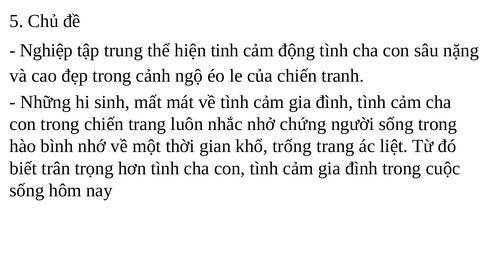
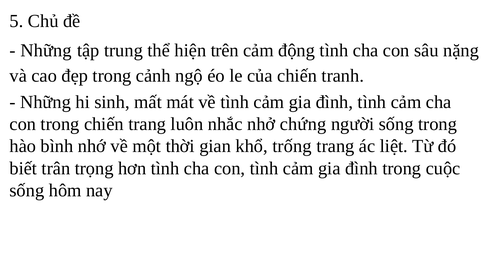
Nghiệp at (46, 50): Nghiệp -> Những
tinh: tinh -> trên
